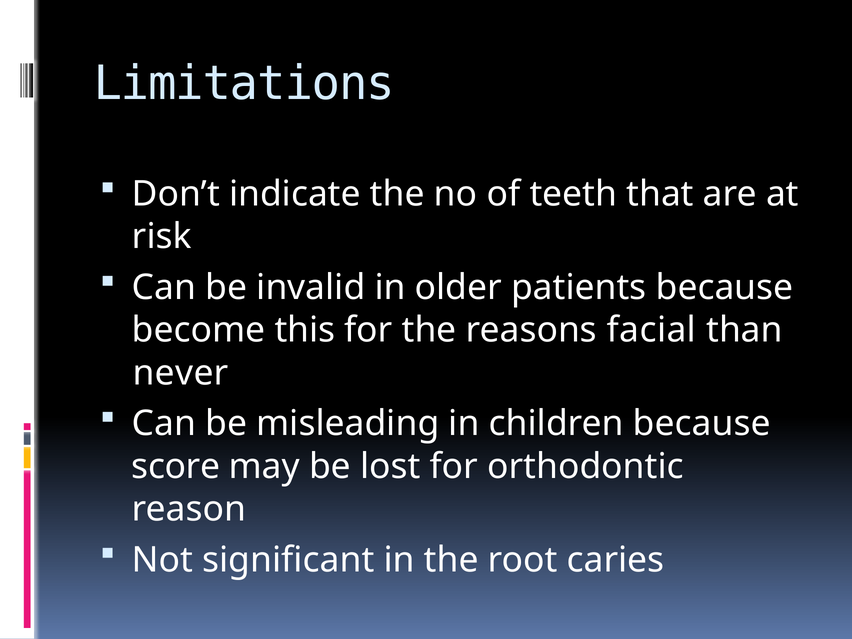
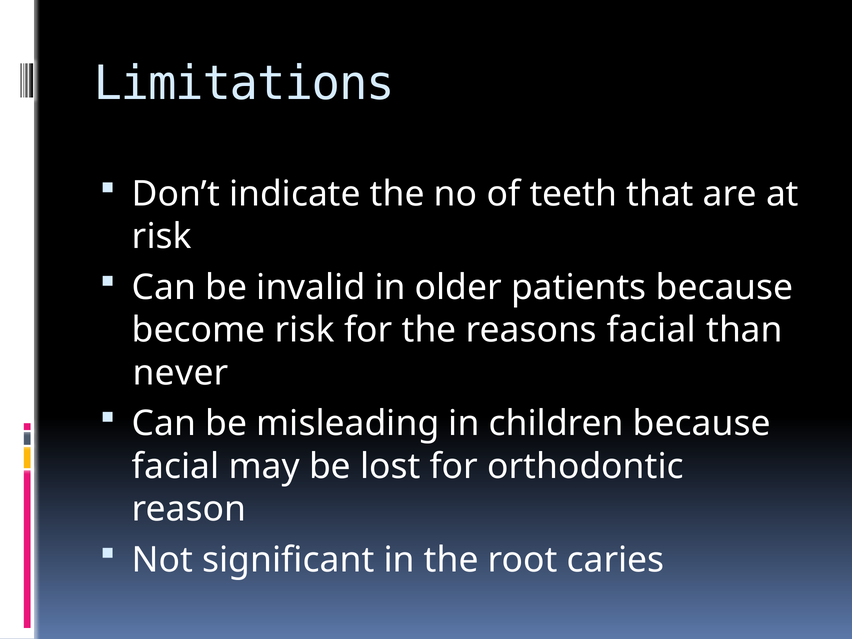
become this: this -> risk
score at (176, 466): score -> facial
